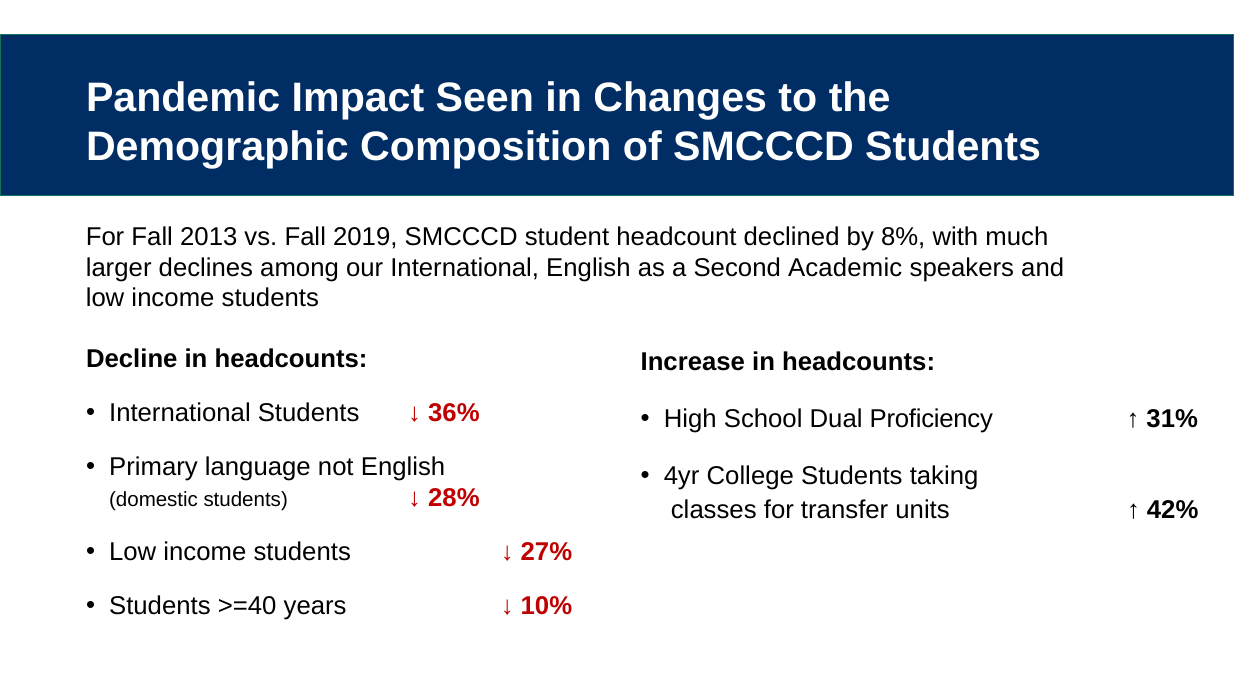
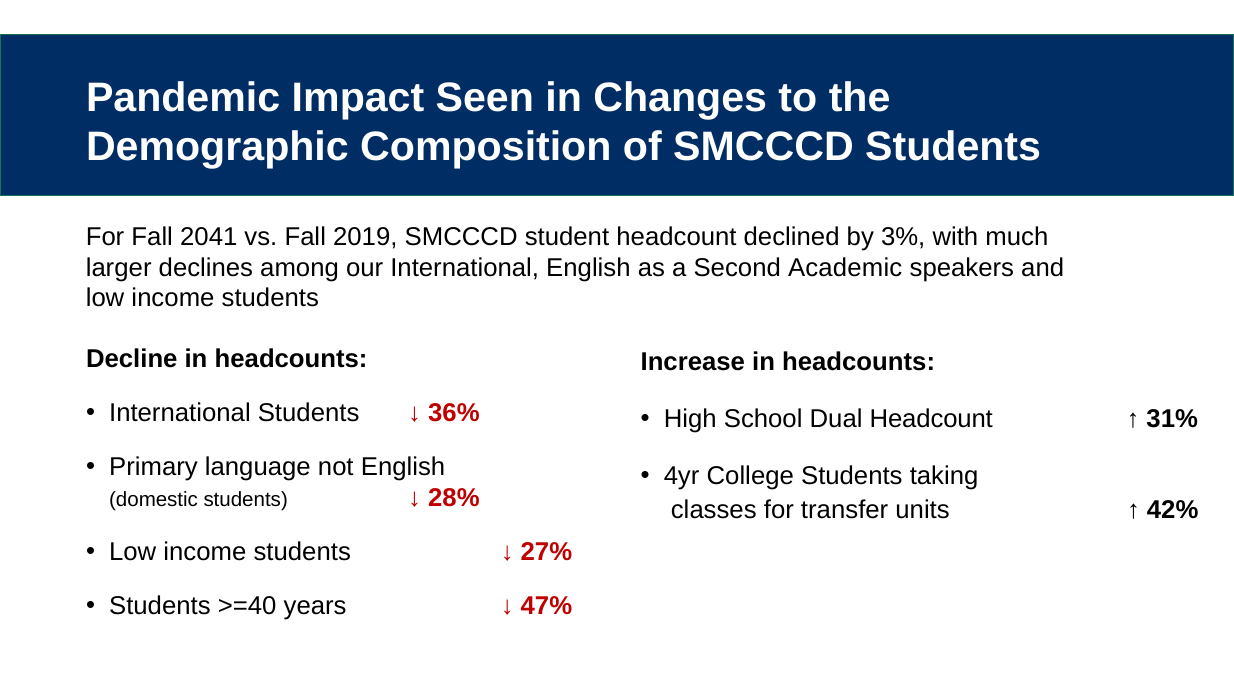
2013: 2013 -> 2041
8%: 8% -> 3%
Dual Proficiency: Proficiency -> Headcount
10%: 10% -> 47%
